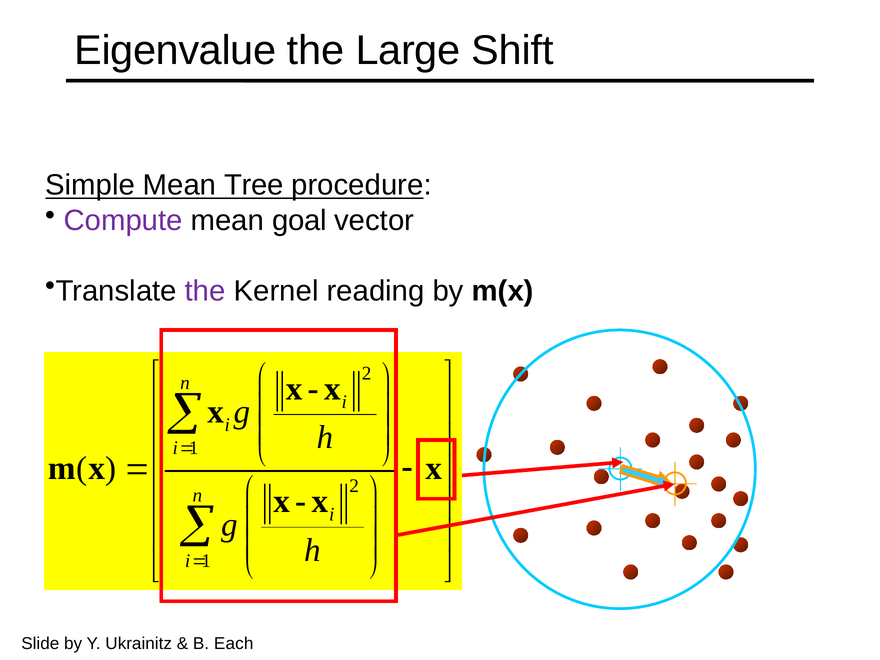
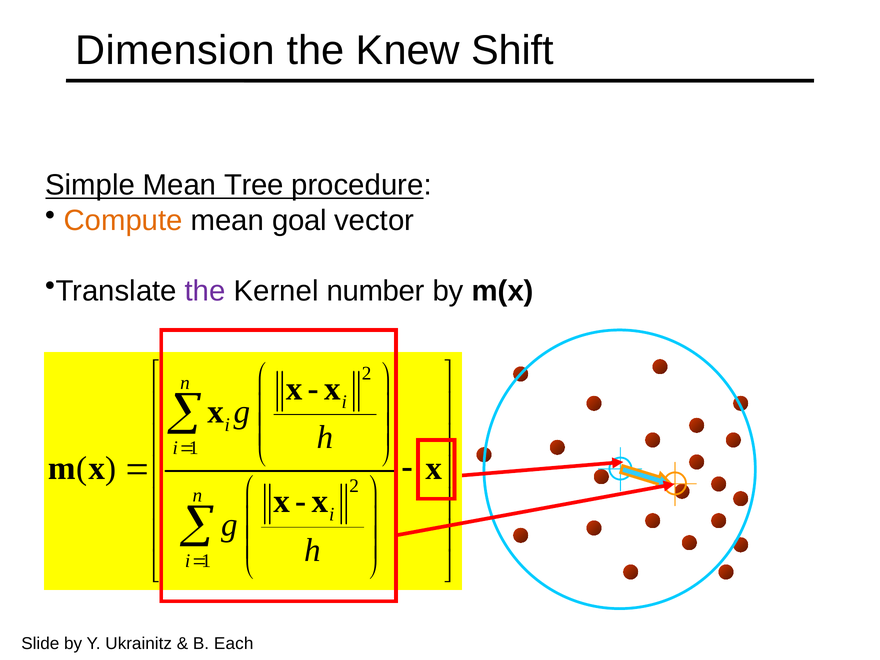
Eigenvalue: Eigenvalue -> Dimension
Large: Large -> Knew
Compute colour: purple -> orange
reading: reading -> number
